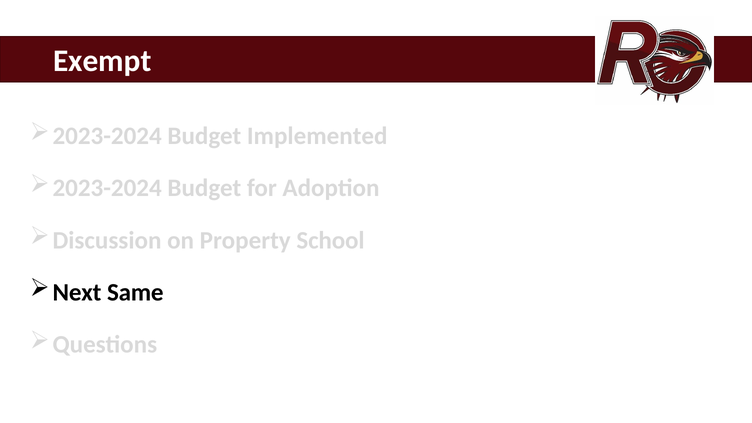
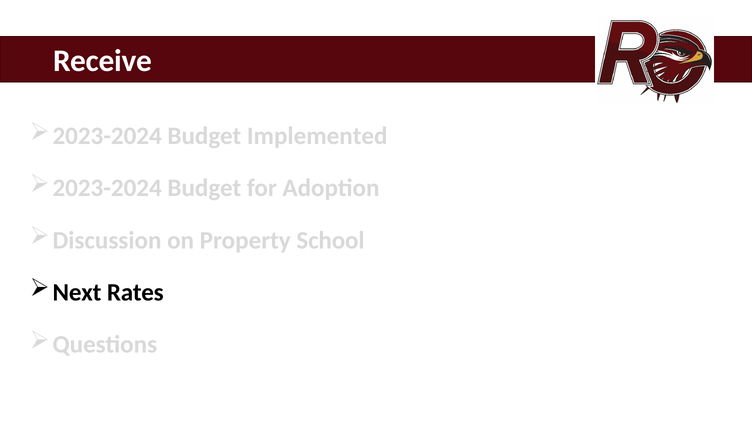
Exempt: Exempt -> Receive
Same: Same -> Rates
